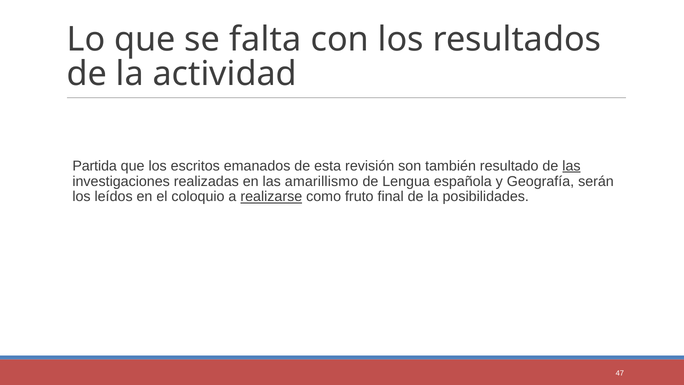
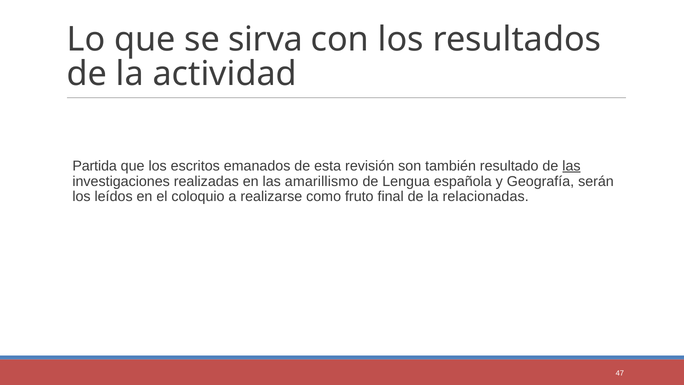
falta: falta -> sirva
realizarse underline: present -> none
posibilidades: posibilidades -> relacionadas
